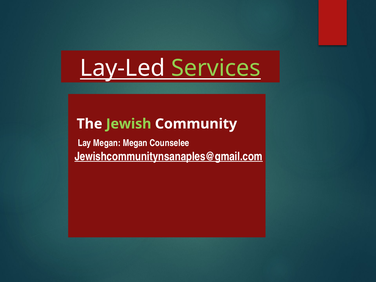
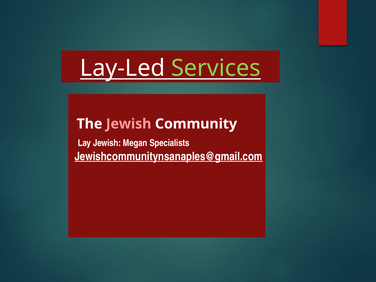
Jewish at (129, 124) colour: light green -> pink
Lay Megan: Megan -> Jewish
Counselee: Counselee -> Specialists
